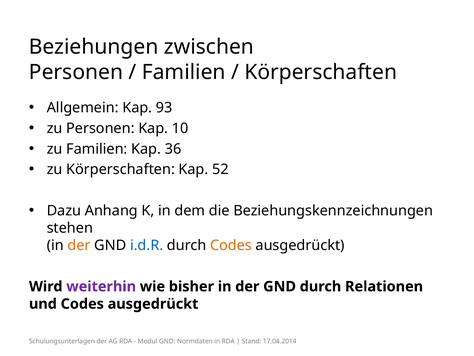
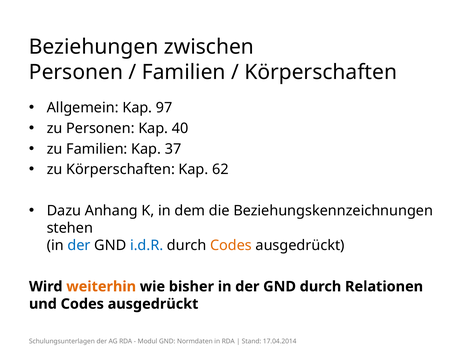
93: 93 -> 97
10: 10 -> 40
36: 36 -> 37
52: 52 -> 62
der at (79, 245) colour: orange -> blue
weiterhin colour: purple -> orange
